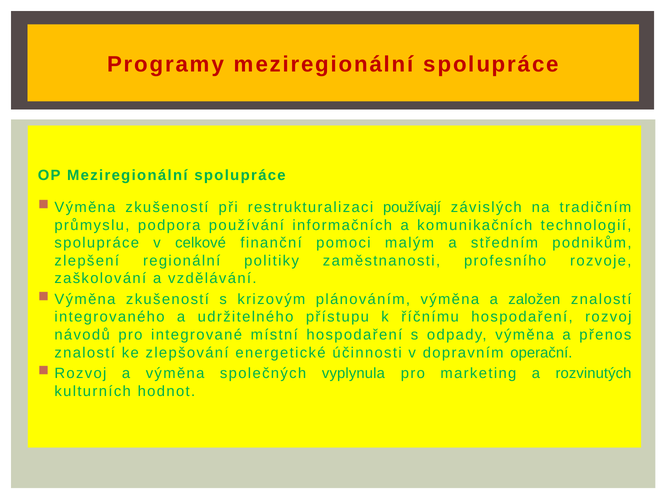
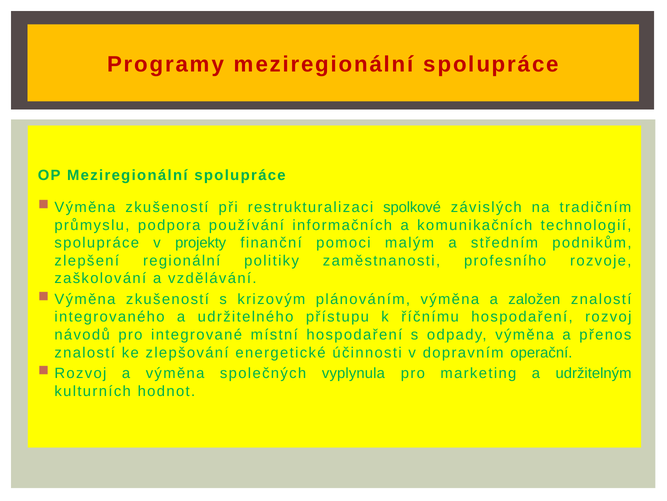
používají: používají -> spolkové
celkové: celkové -> projekty
rozvinutých: rozvinutých -> udržitelným
